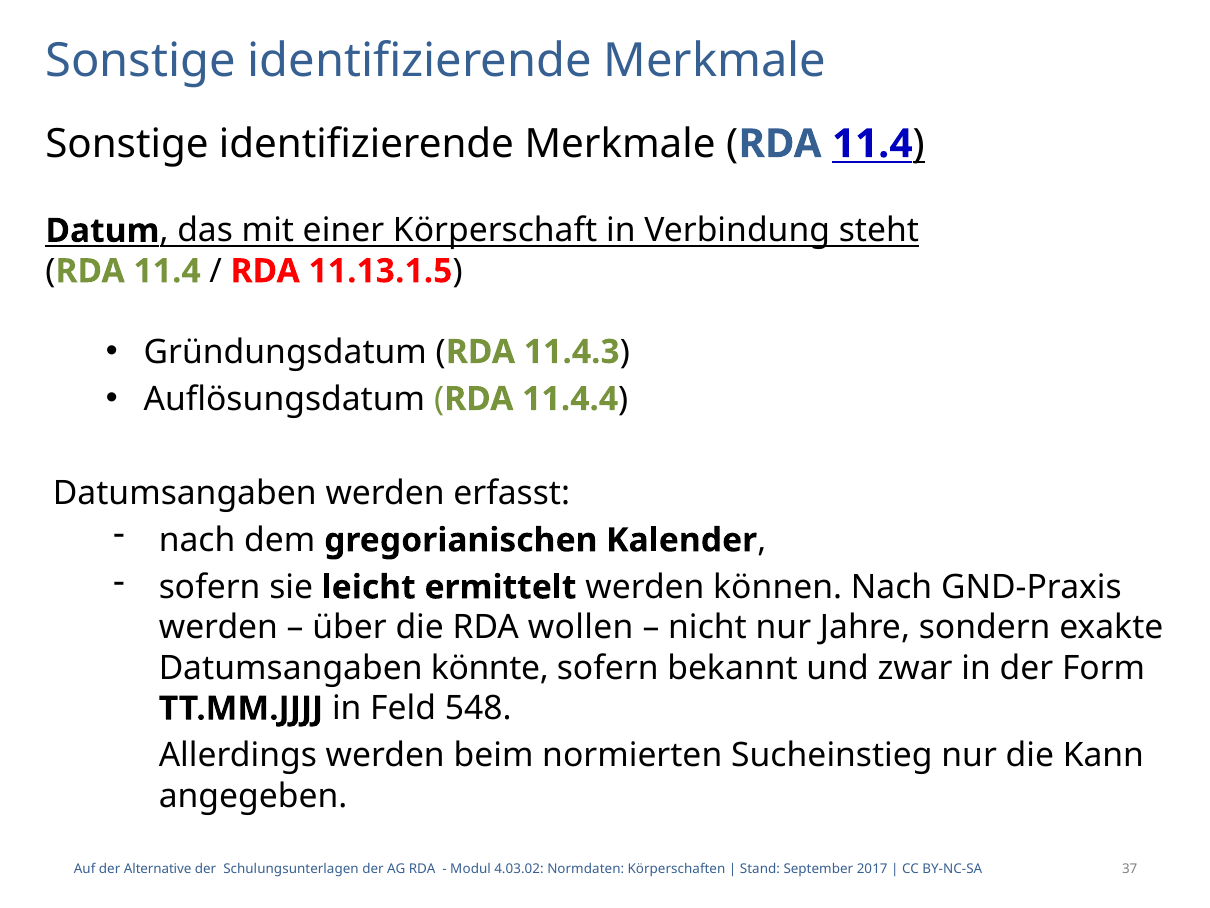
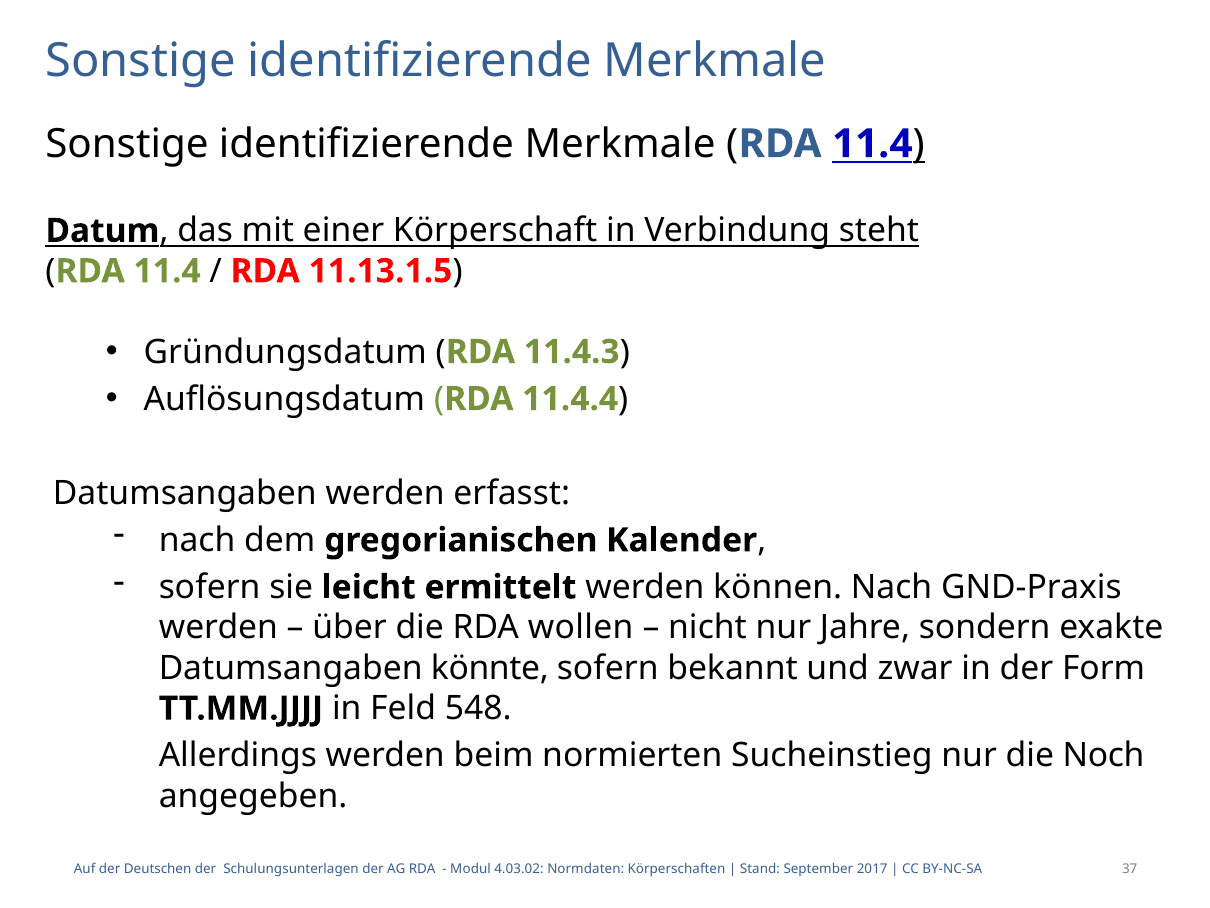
Kann: Kann -> Noch
Alternative: Alternative -> Deutschen
